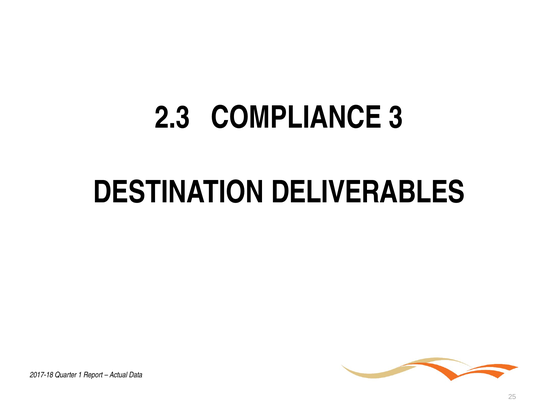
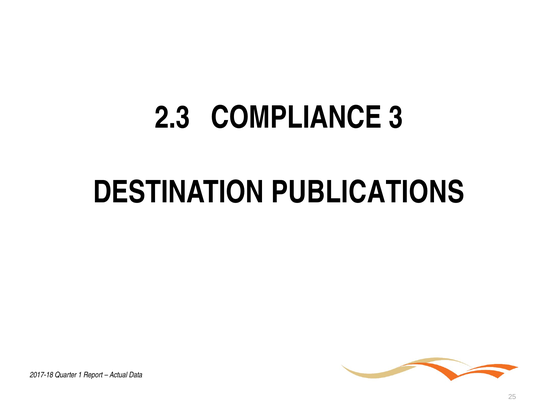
DELIVERABLES: DELIVERABLES -> PUBLICATIONS
